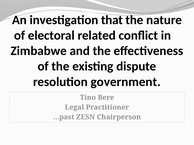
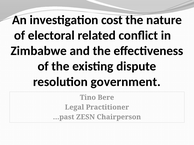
that: that -> cost
